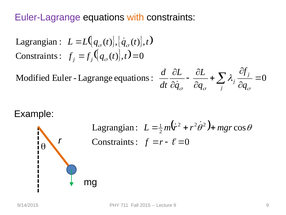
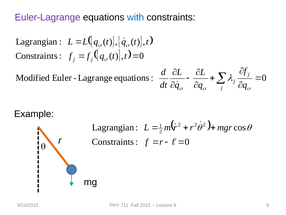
with colour: orange -> blue
